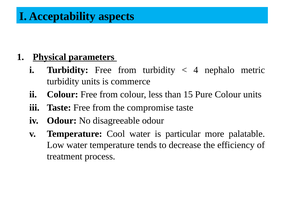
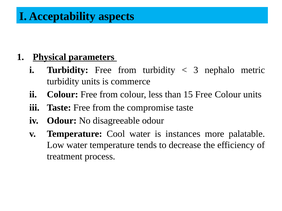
4: 4 -> 3
15 Pure: Pure -> Free
particular: particular -> instances
